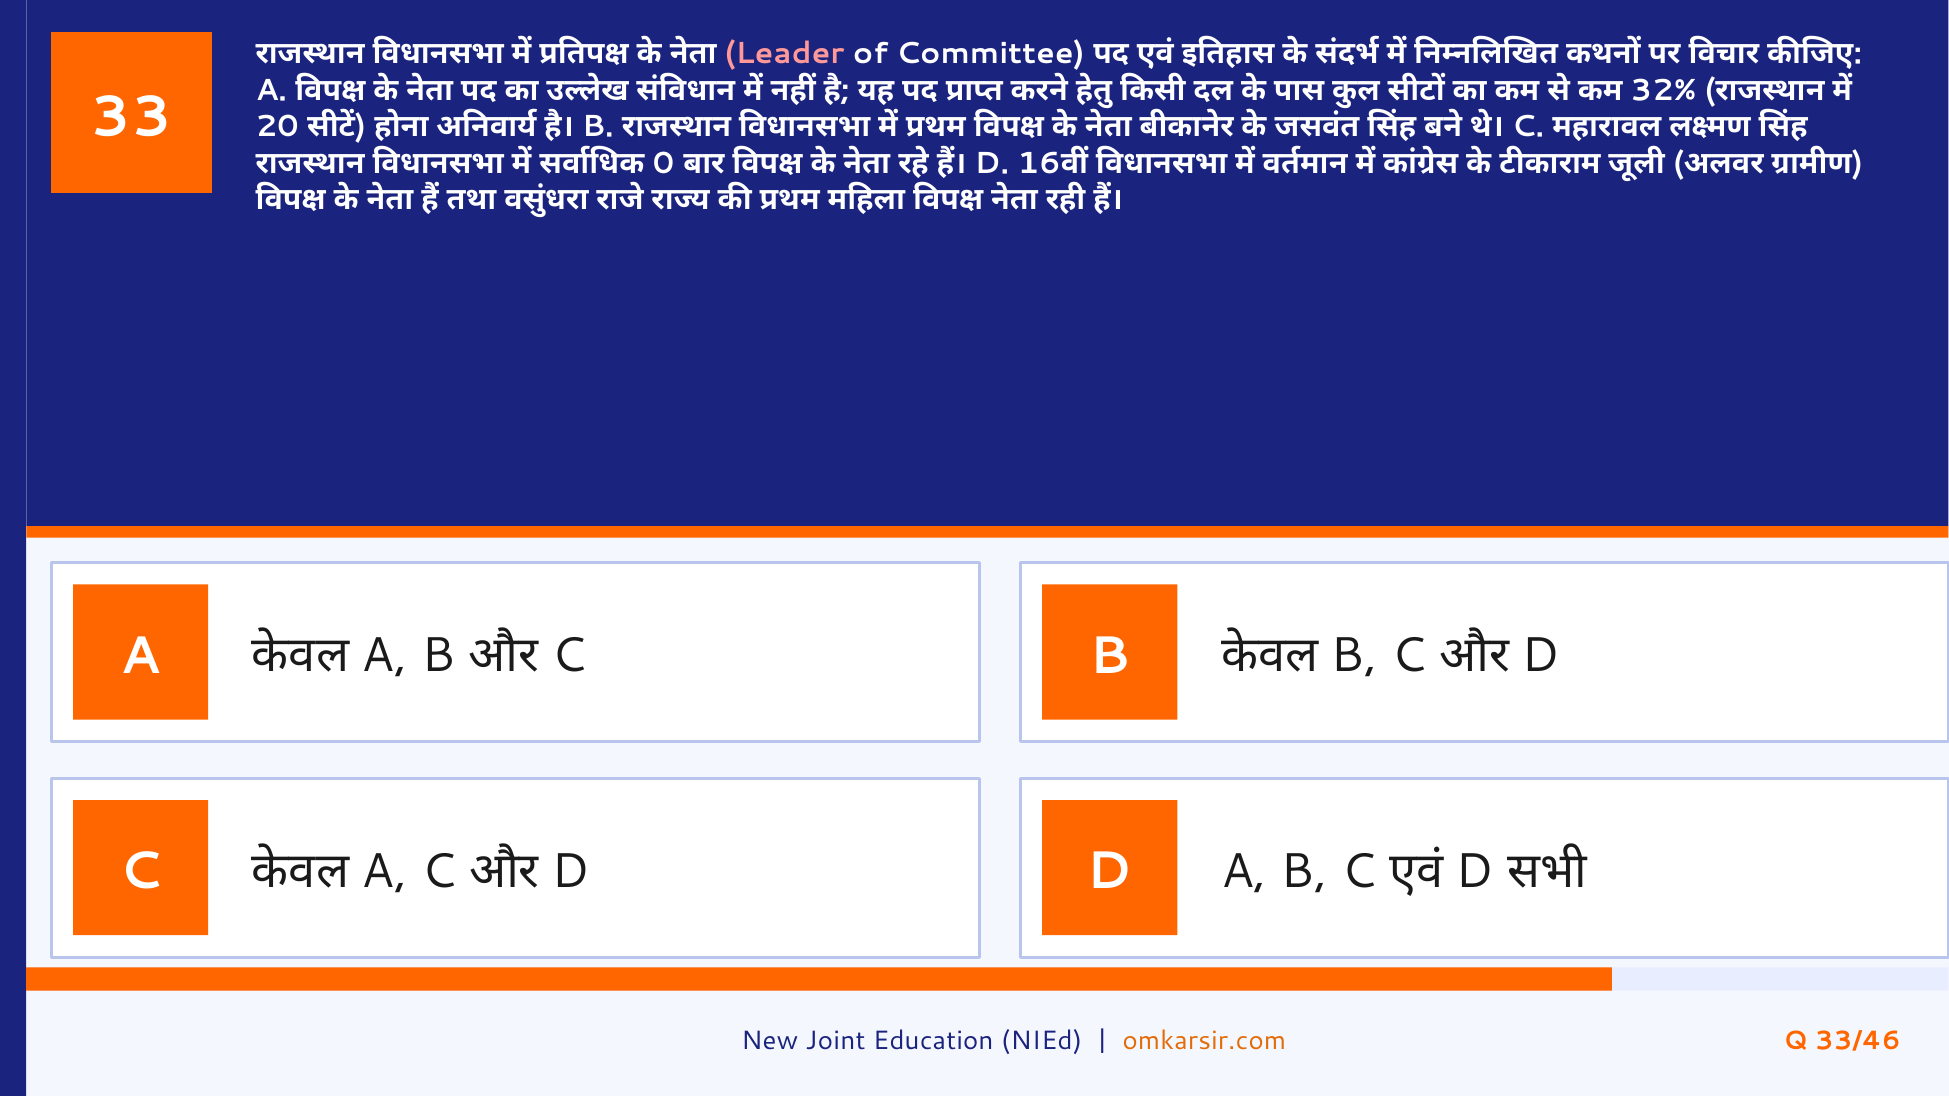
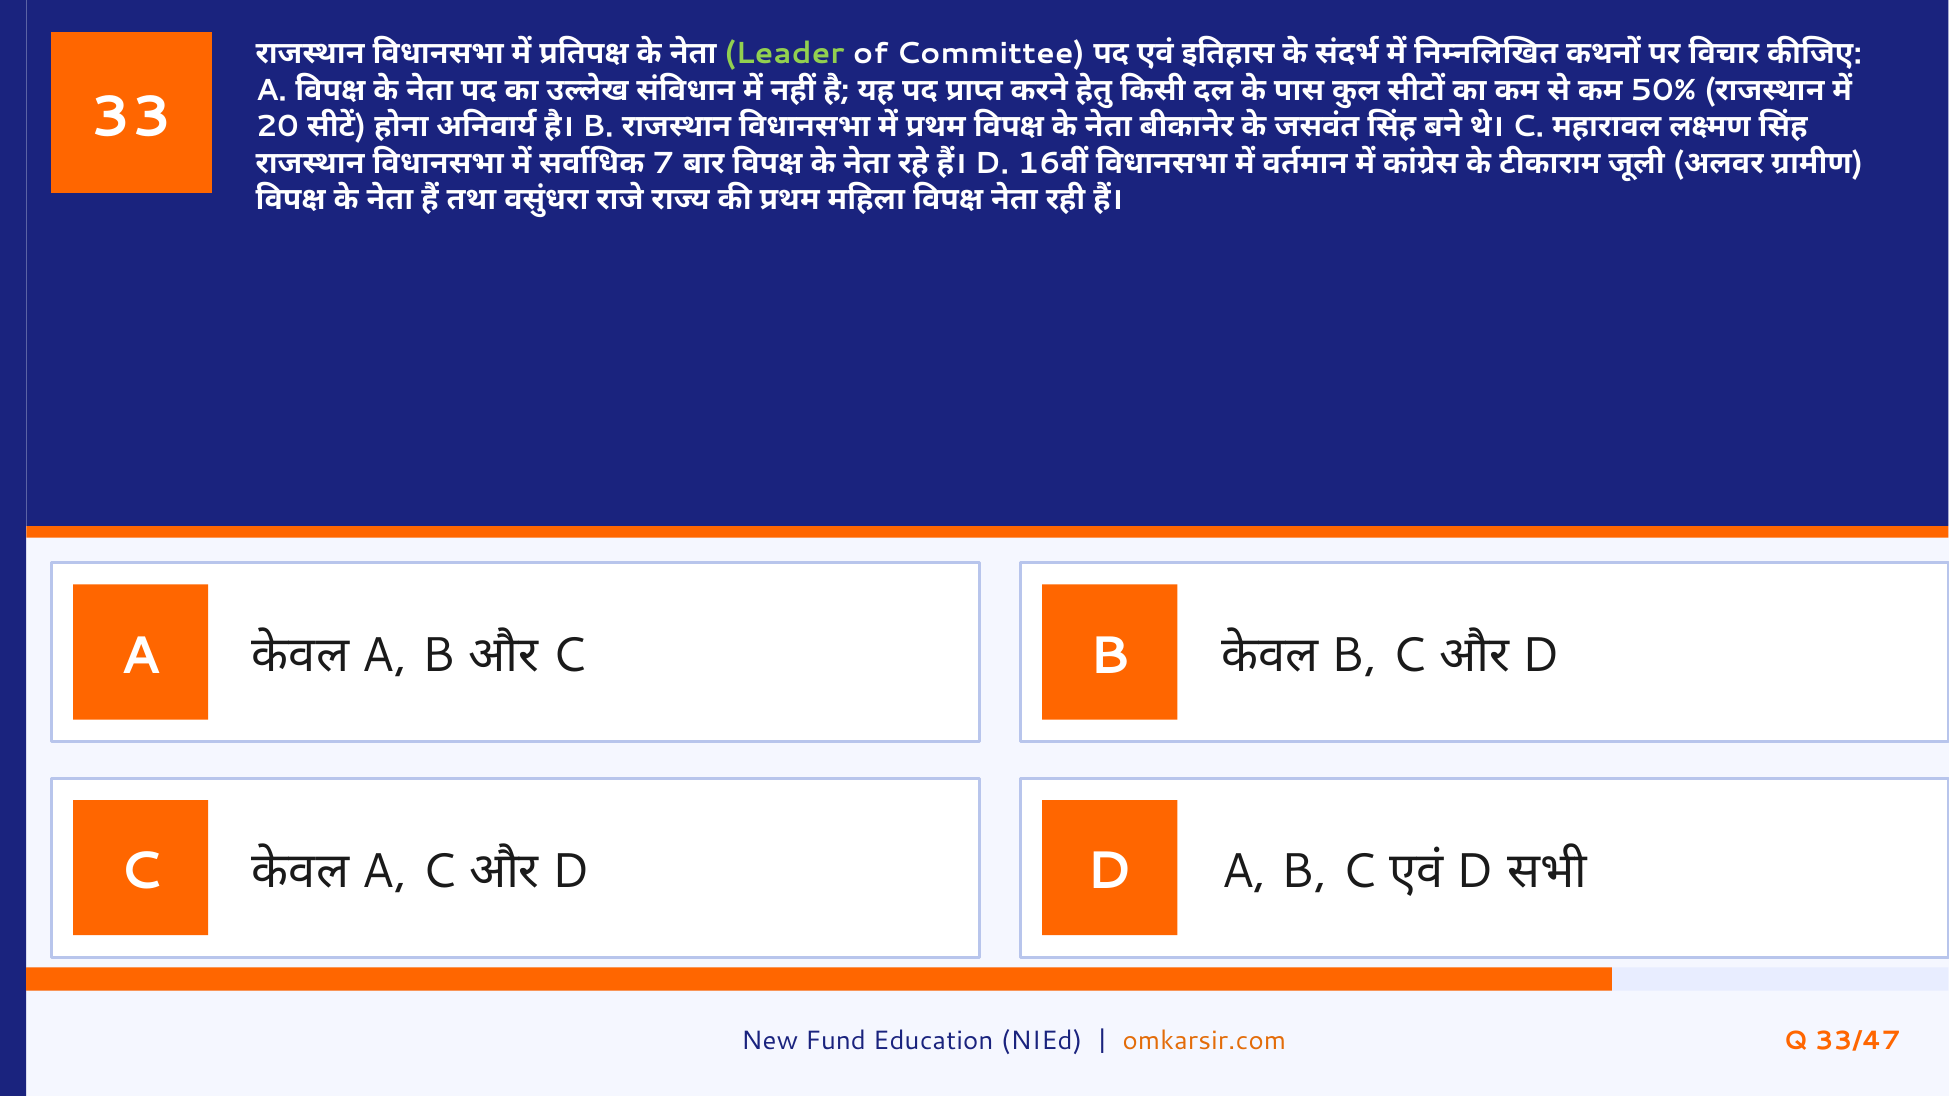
Leader colour: pink -> light green
32%: 32% -> 50%
0: 0 -> 7
Joint: Joint -> Fund
33/46: 33/46 -> 33/47
